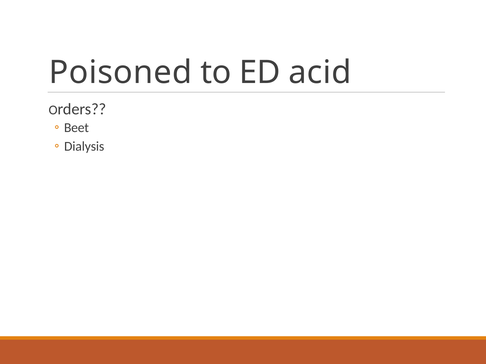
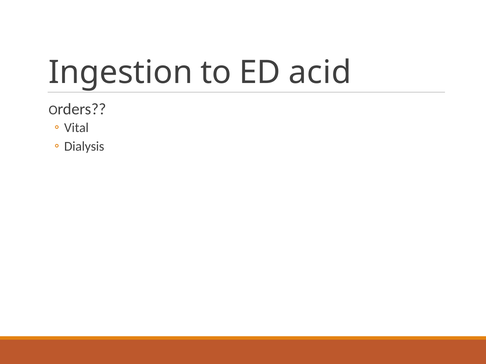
Poisoned: Poisoned -> Ingestion
Beet: Beet -> Vital
